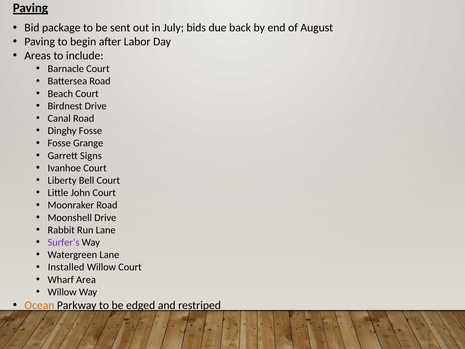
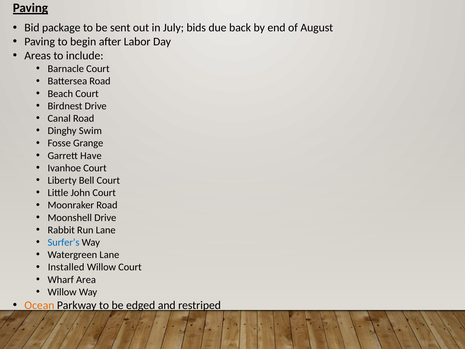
Dinghy Fosse: Fosse -> Swim
Signs: Signs -> Have
Surfer’s colour: purple -> blue
